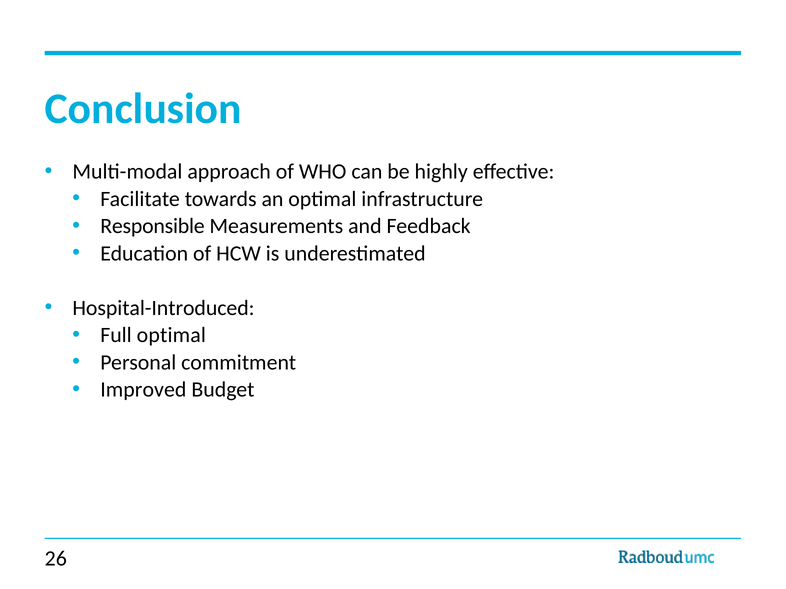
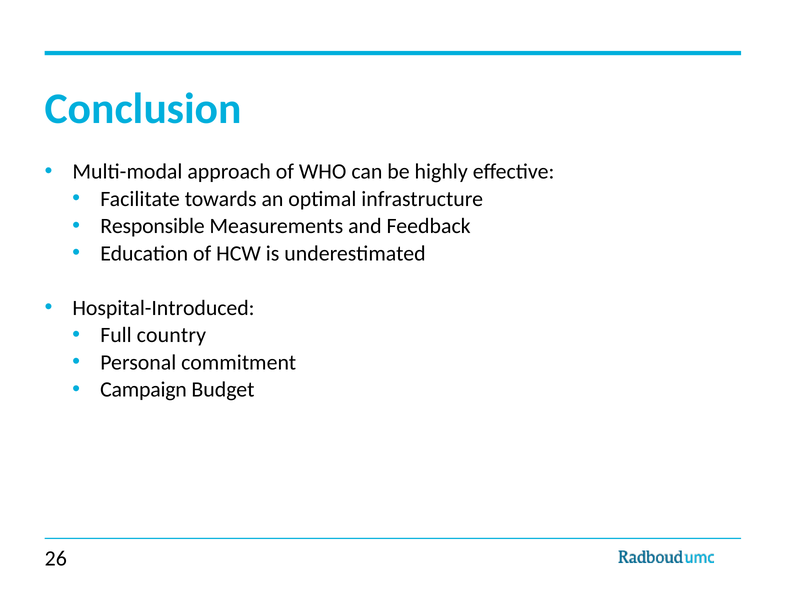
Full optimal: optimal -> country
Improved: Improved -> Campaign
